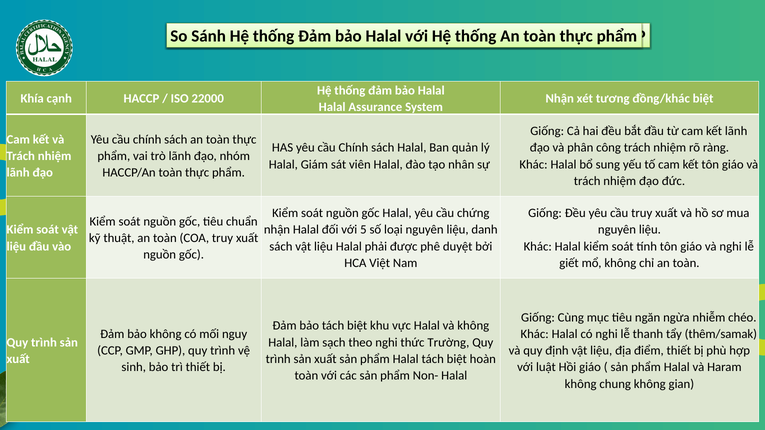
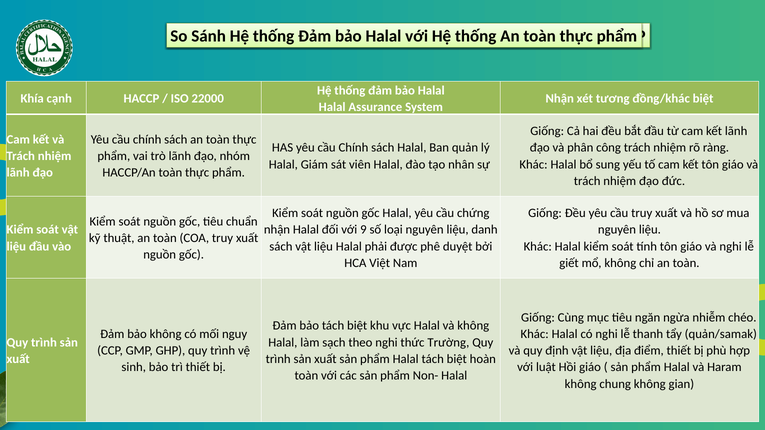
5: 5 -> 9
thêm/samak: thêm/samak -> quản/samak
